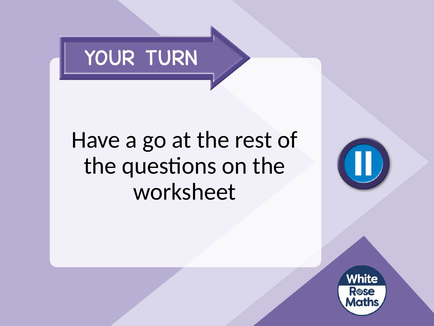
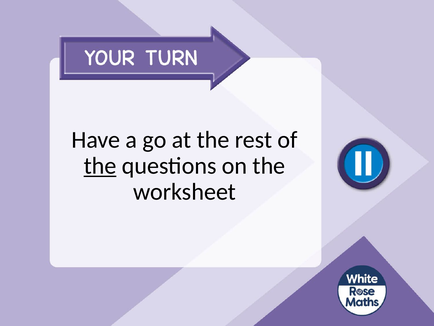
the at (100, 166) underline: none -> present
